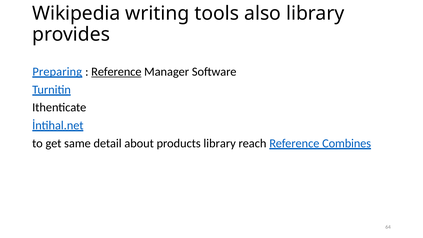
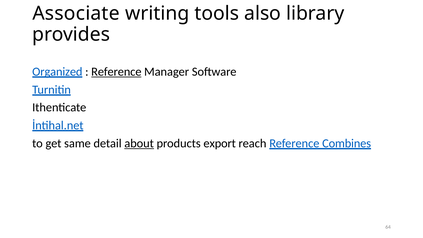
Wikipedia: Wikipedia -> Associate
Preparing: Preparing -> Organized
about underline: none -> present
products library: library -> export
